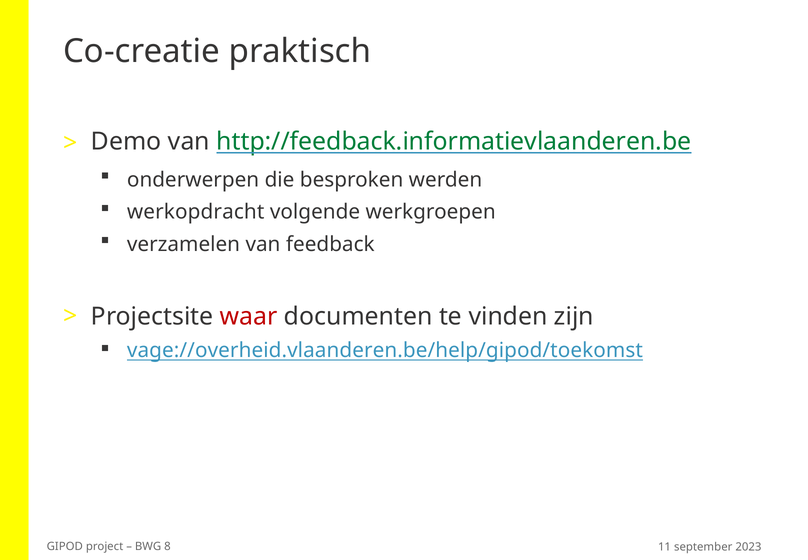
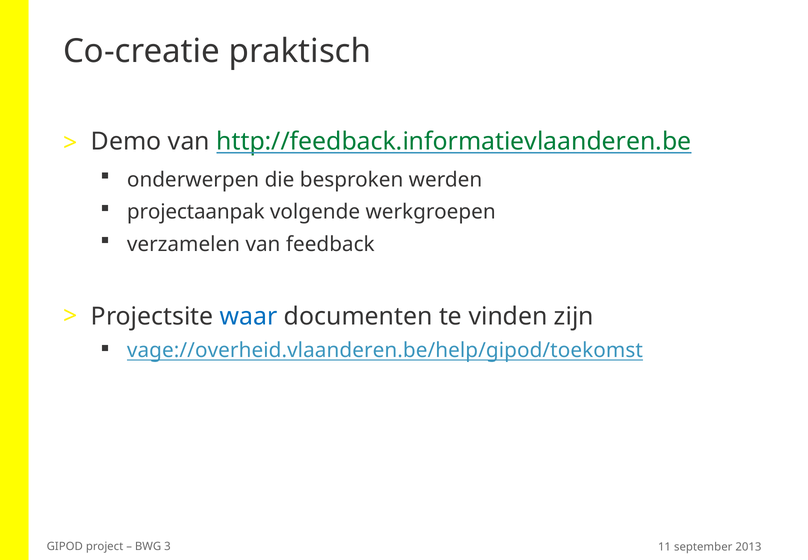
werkopdracht: werkopdracht -> projectaanpak
waar colour: red -> blue
8: 8 -> 3
2023: 2023 -> 2013
